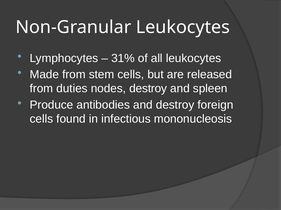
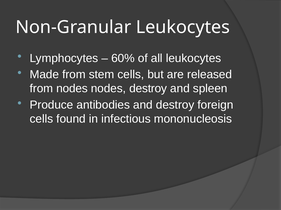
31%: 31% -> 60%
from duties: duties -> nodes
